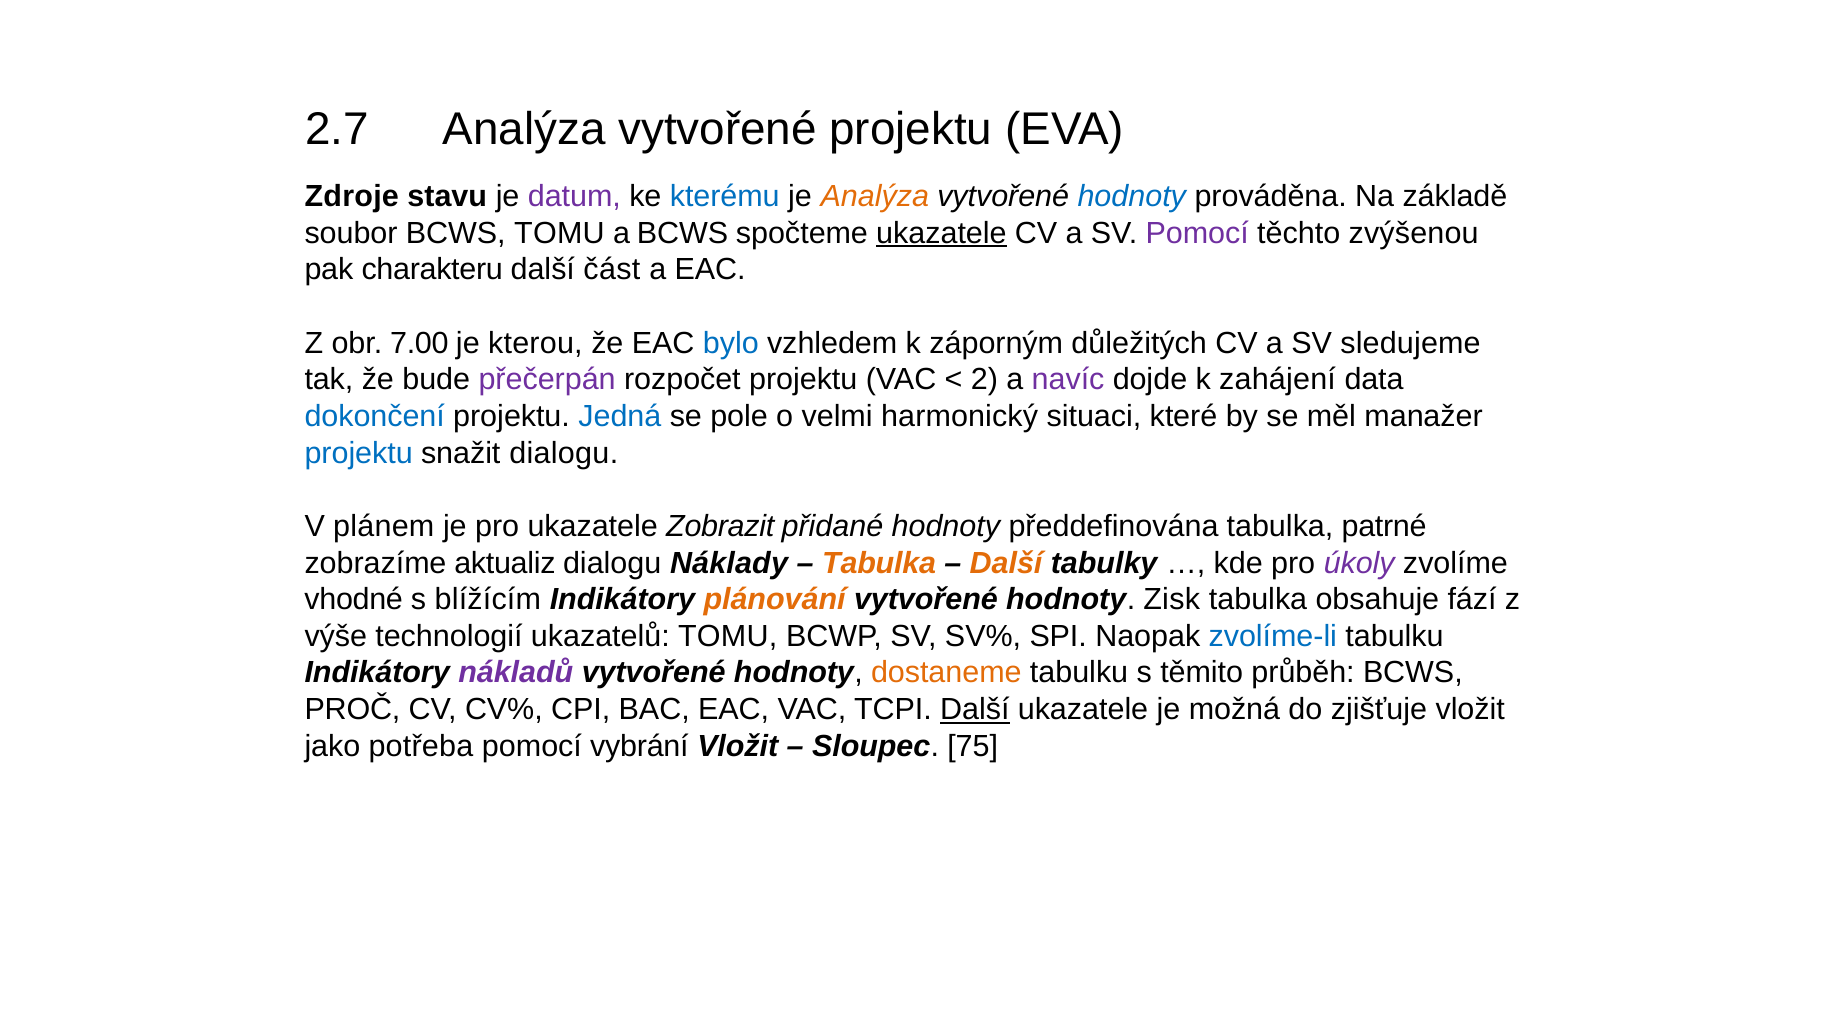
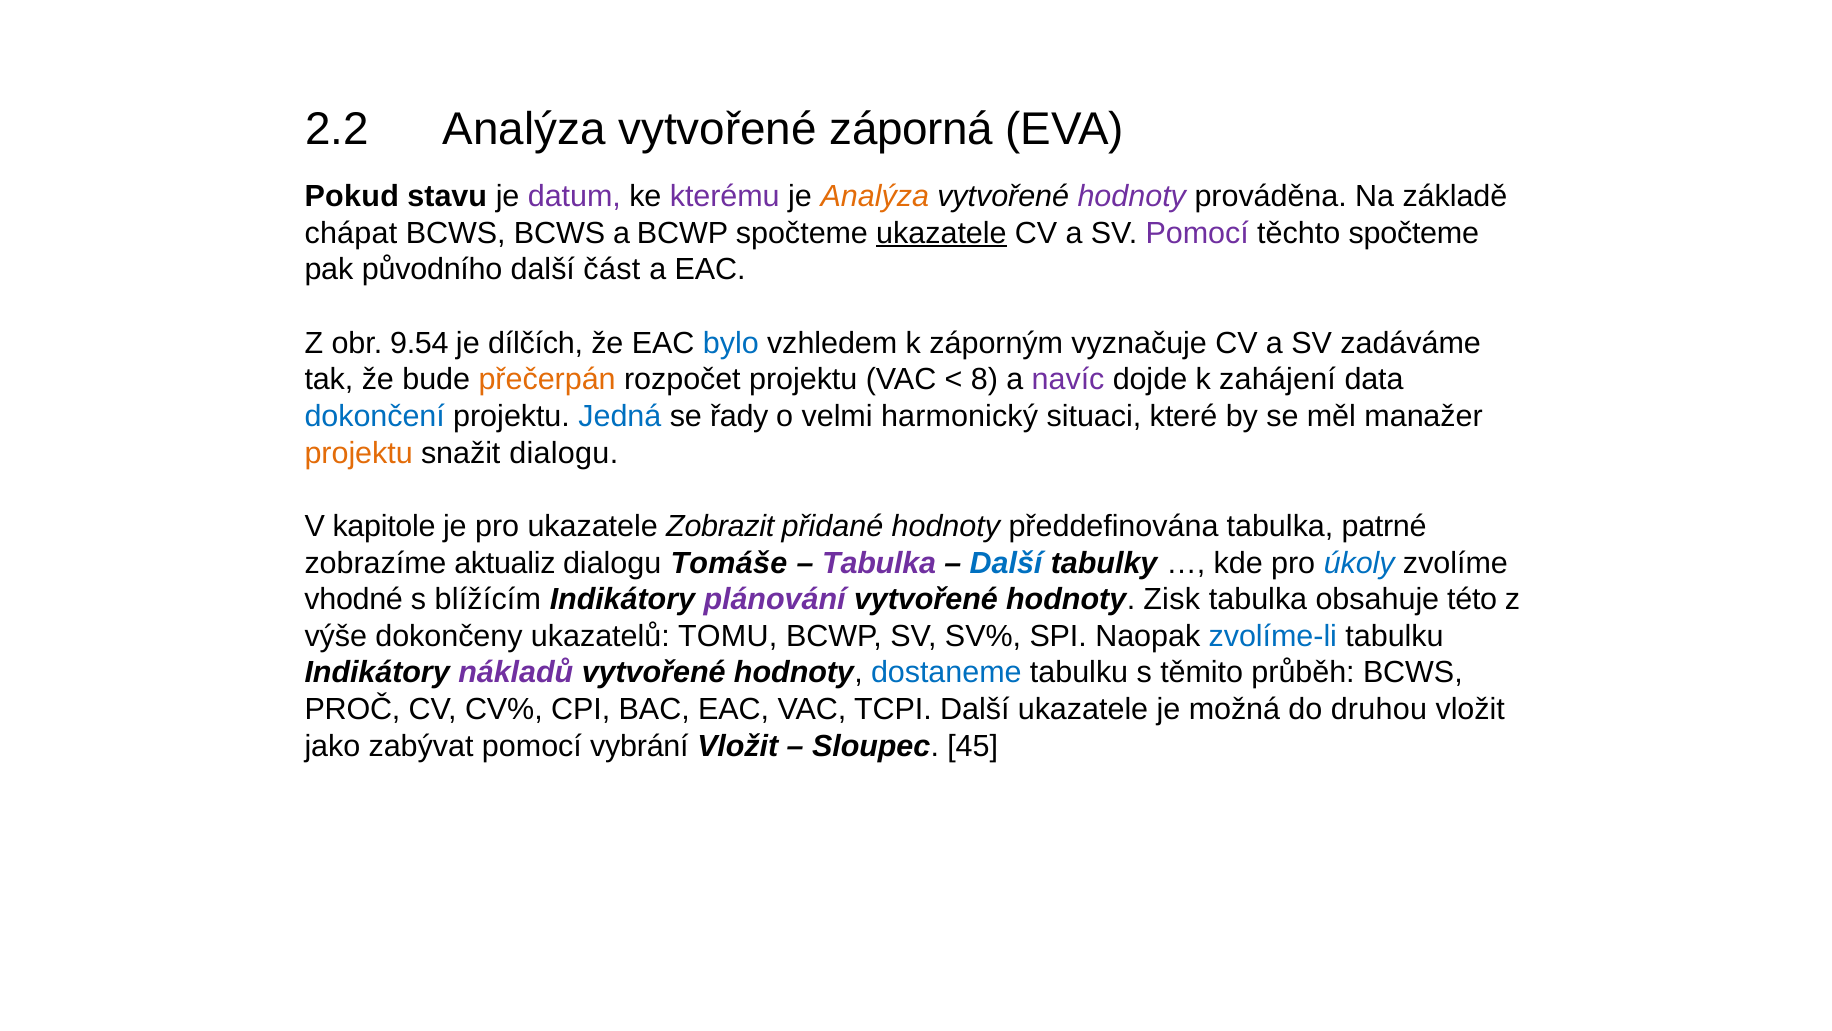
2.7: 2.7 -> 2.2
vytvořené projektu: projektu -> záporná
Zdroje: Zdroje -> Pokud
kterému colour: blue -> purple
hodnoty at (1132, 196) colour: blue -> purple
soubor: soubor -> chápat
BCWS TOMU: TOMU -> BCWS
a BCWS: BCWS -> BCWP
těchto zvýšenou: zvýšenou -> spočteme
charakteru: charakteru -> původního
7.00: 7.00 -> 9.54
kterou: kterou -> dílčích
důležitých: důležitých -> vyznačuje
sledujeme: sledujeme -> zadáváme
přečerpán colour: purple -> orange
2: 2 -> 8
pole: pole -> řady
projektu at (359, 453) colour: blue -> orange
plánem: plánem -> kapitole
Náklady: Náklady -> Tomáše
Tabulka at (879, 563) colour: orange -> purple
Další at (1006, 563) colour: orange -> blue
úkoly colour: purple -> blue
plánování colour: orange -> purple
fází: fází -> této
technologií: technologií -> dokončeny
dostaneme colour: orange -> blue
Další at (975, 709) underline: present -> none
zjišťuje: zjišťuje -> druhou
potřeba: potřeba -> zabývat
75: 75 -> 45
